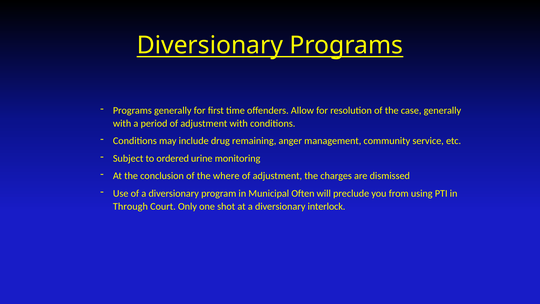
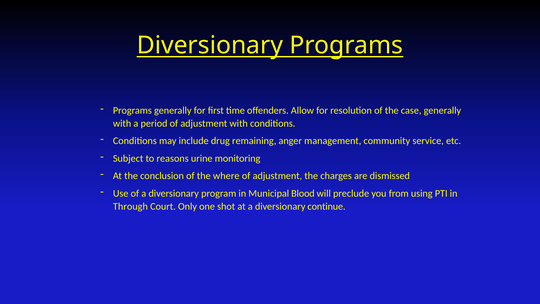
ordered: ordered -> reasons
Often: Often -> Blood
interlock: interlock -> continue
